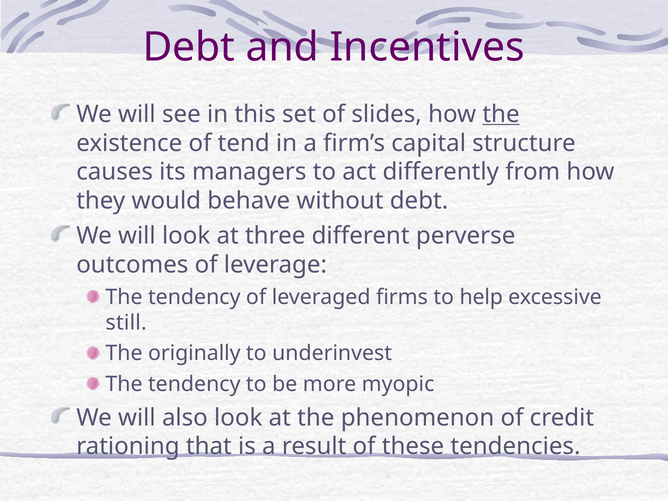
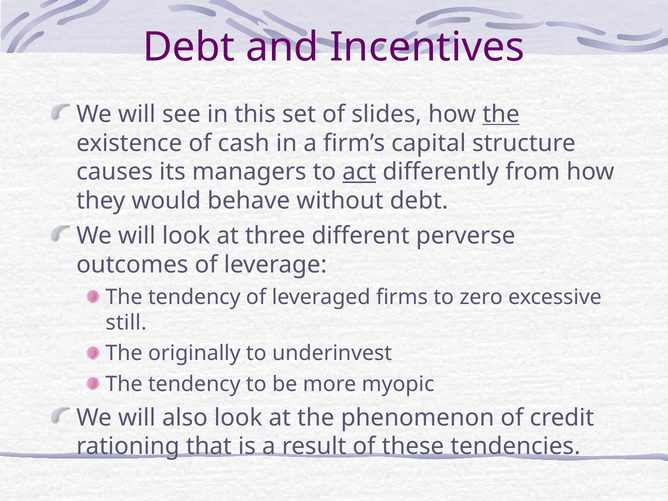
tend: tend -> cash
act underline: none -> present
help: help -> zero
